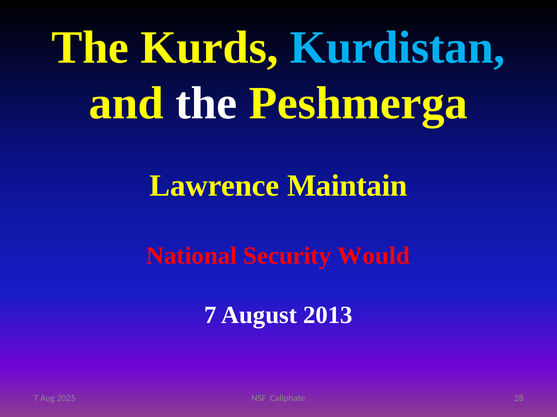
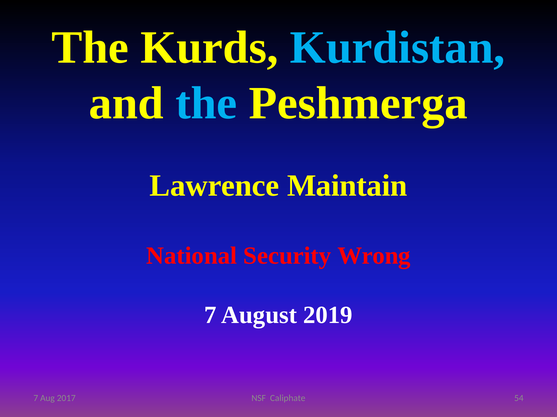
the at (206, 103) colour: white -> light blue
Would: Would -> Wrong
2013: 2013 -> 2019
2025: 2025 -> 2017
28: 28 -> 54
